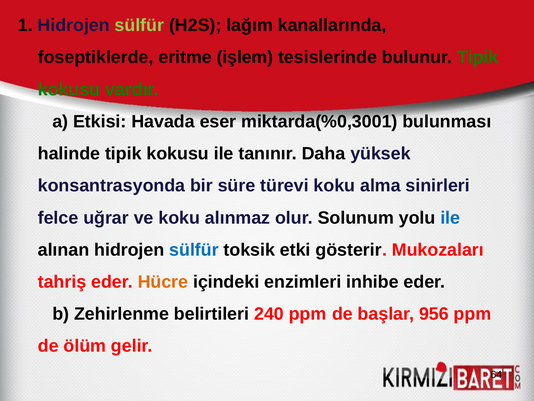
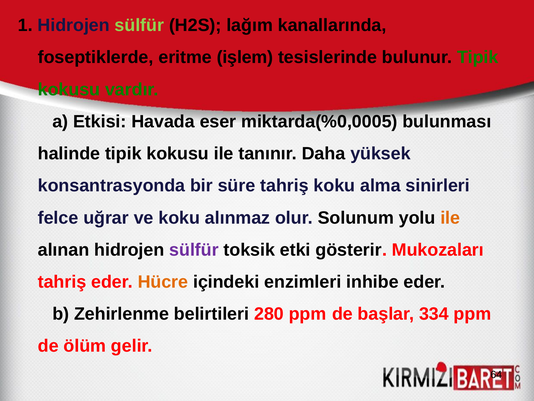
miktarda(%0,3001: miktarda(%0,3001 -> miktarda(%0,0005
süre türevi: türevi -> tahriş
ile at (450, 218) colour: blue -> orange
sülfür at (194, 250) colour: blue -> purple
240: 240 -> 280
956: 956 -> 334
